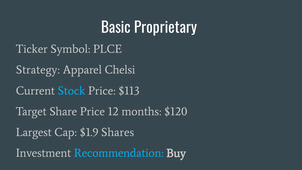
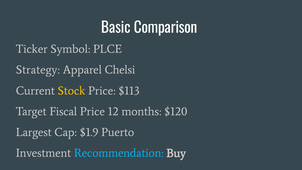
Proprietary: Proprietary -> Comparison
Stock colour: light blue -> yellow
Share: Share -> Fiscal
Shares: Shares -> Puerto
